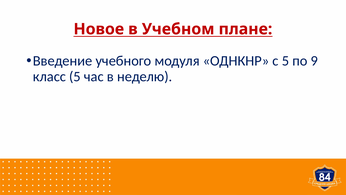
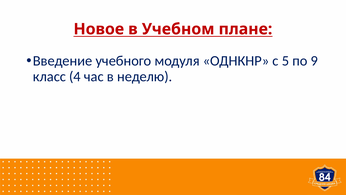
класс 5: 5 -> 4
